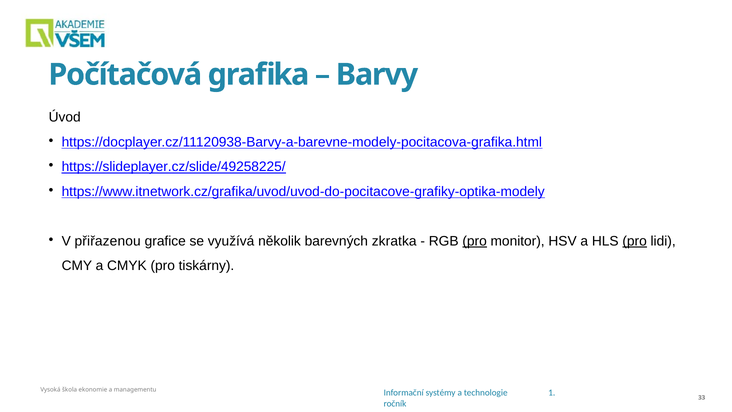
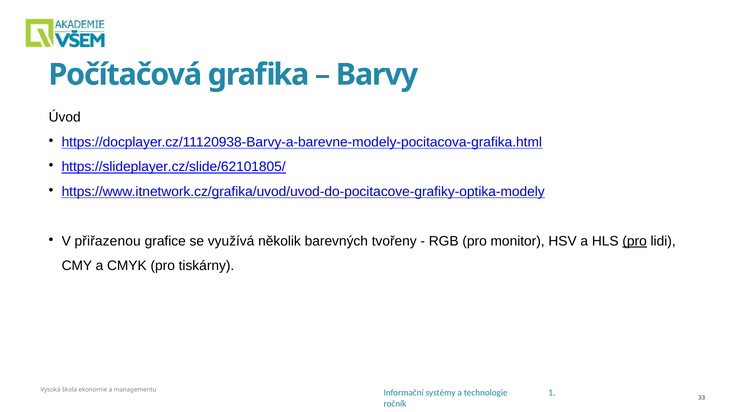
https://slideplayer.cz/slide/49258225/: https://slideplayer.cz/slide/49258225/ -> https://slideplayer.cz/slide/62101805/
zkratka: zkratka -> tvořeny
pro at (475, 241) underline: present -> none
